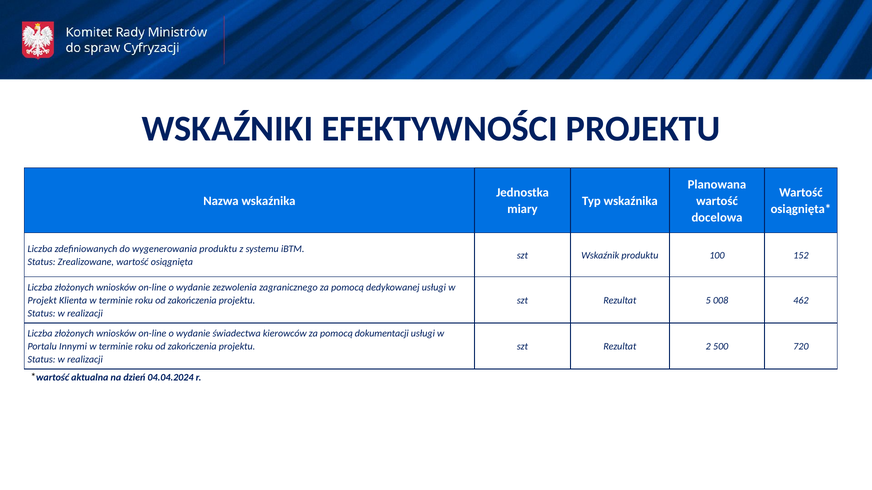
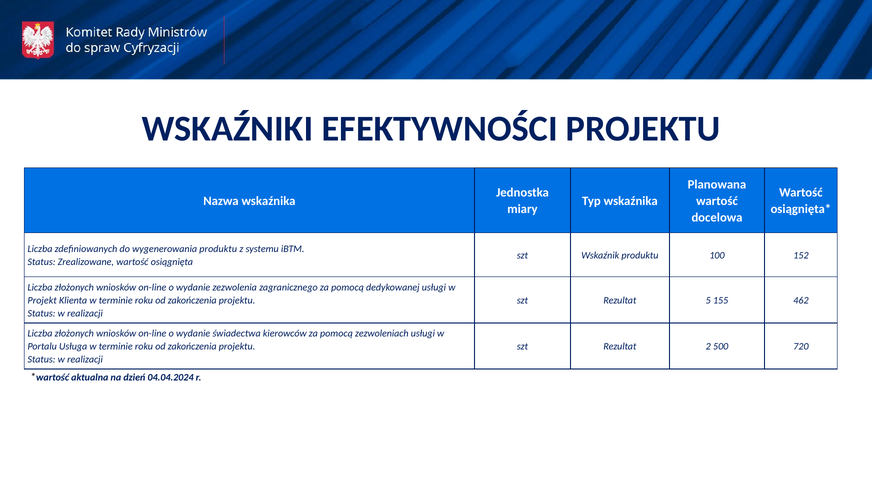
008: 008 -> 155
dokumentacji: dokumentacji -> zezwoleniach
Innymi: Innymi -> Usługa
